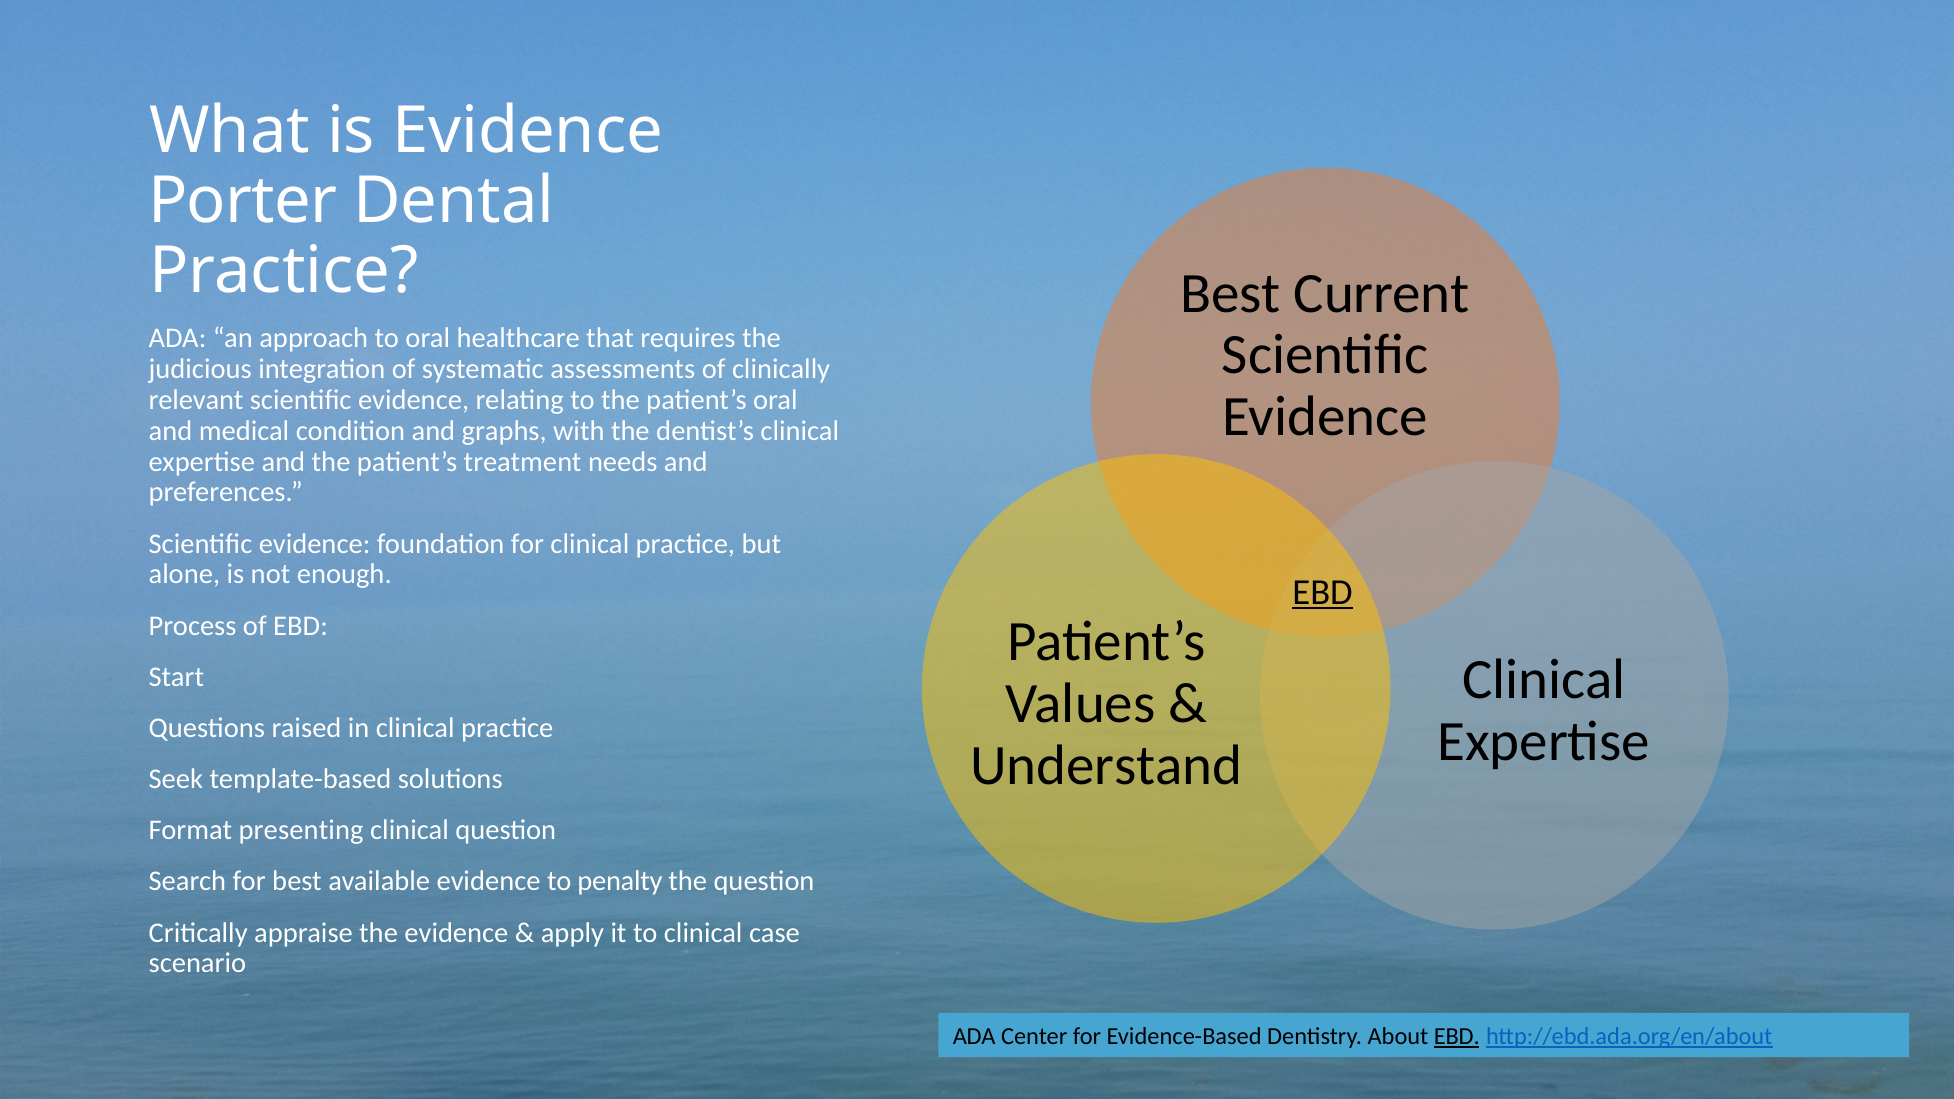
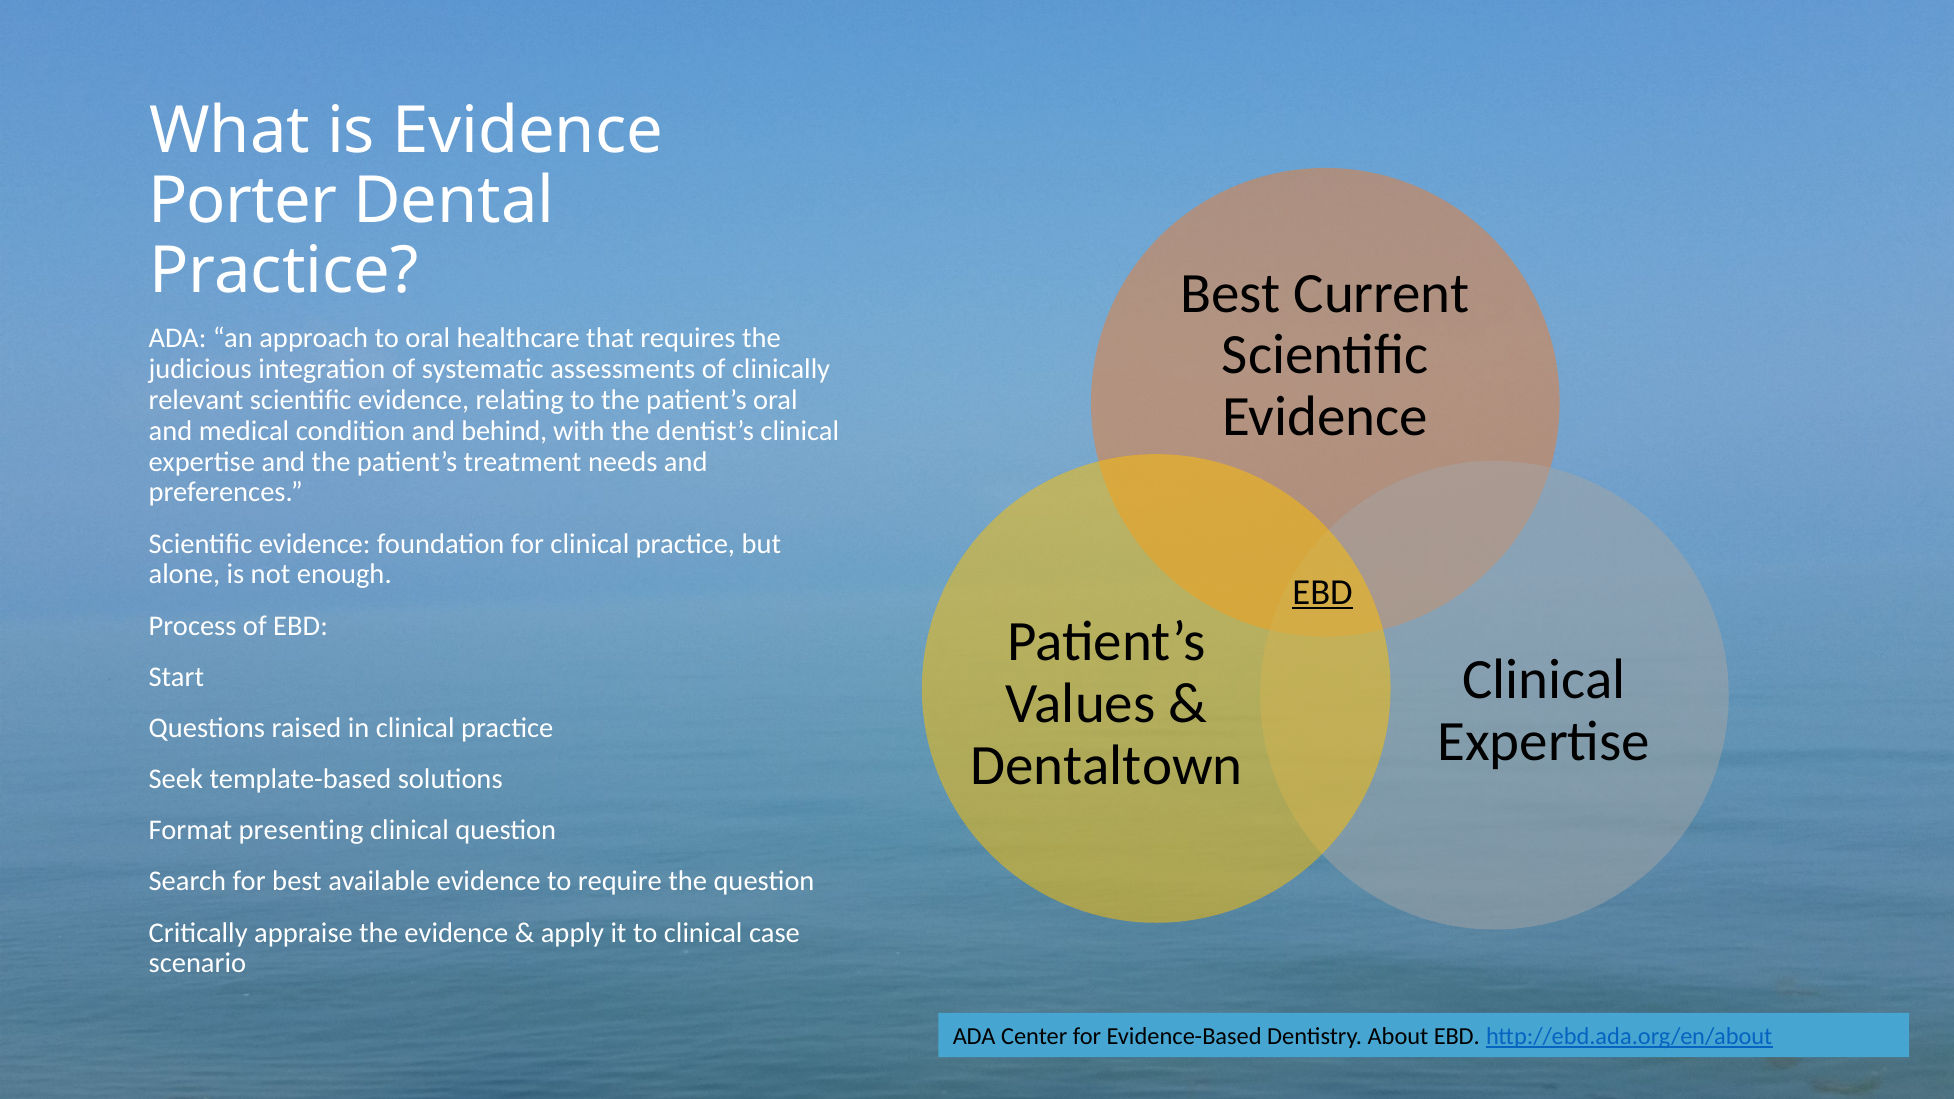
graphs: graphs -> behind
Understand: Understand -> Dentaltown
penalty: penalty -> require
EBD at (1457, 1037) underline: present -> none
